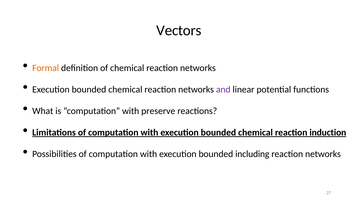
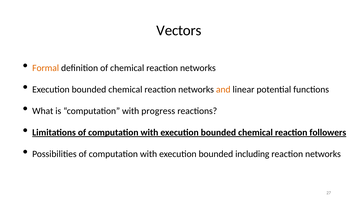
and colour: purple -> orange
preserve: preserve -> progress
induction: induction -> followers
